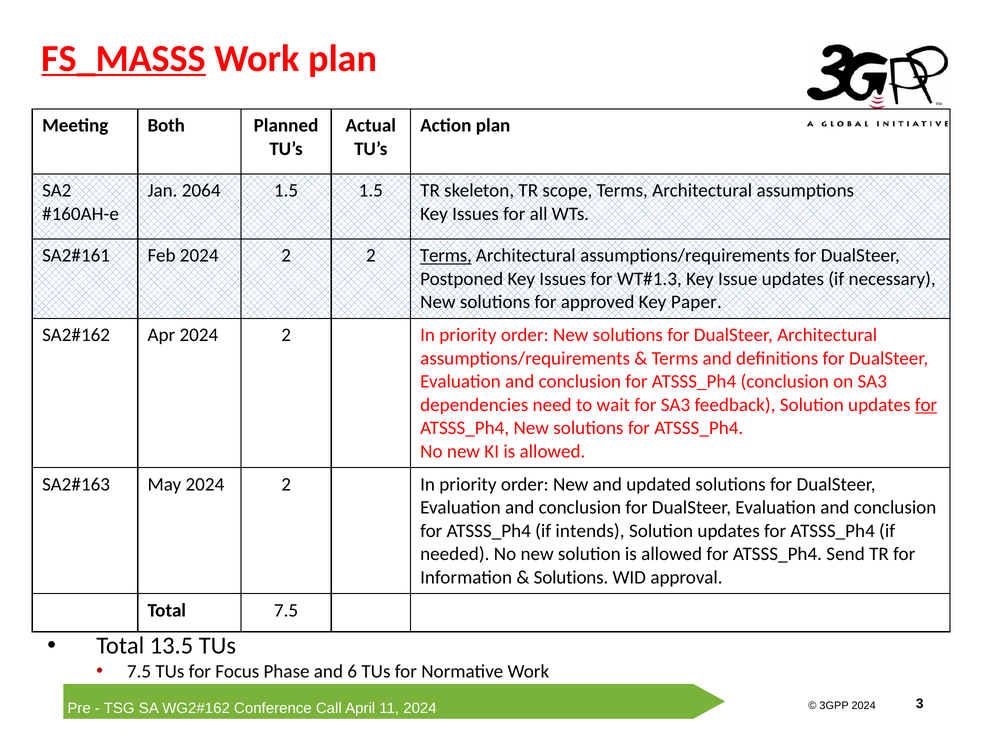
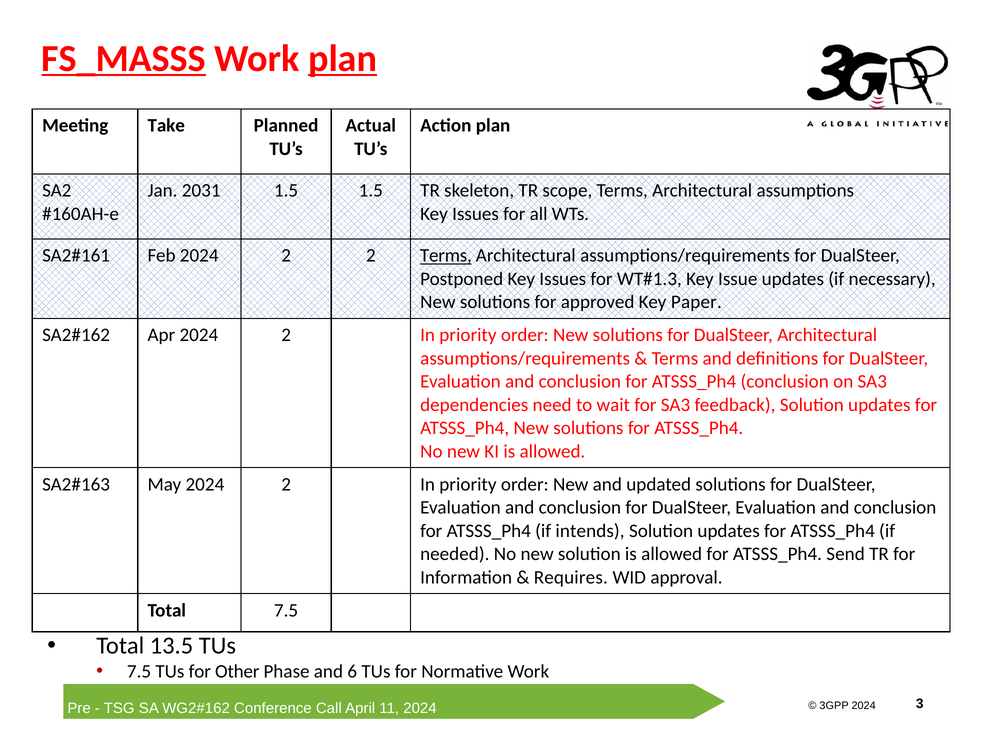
plan at (343, 59) underline: none -> present
Both: Both -> Take
2064: 2064 -> 2031
for at (926, 405) underline: present -> none
Solutions at (571, 577): Solutions -> Requires
Focus: Focus -> Other
